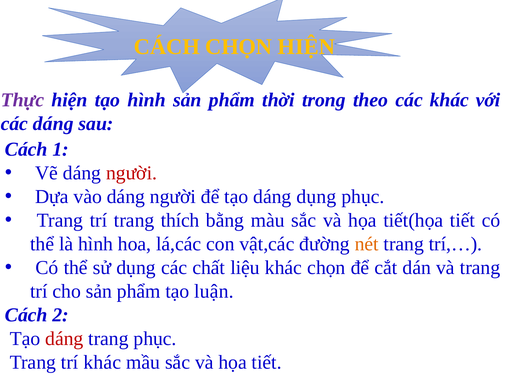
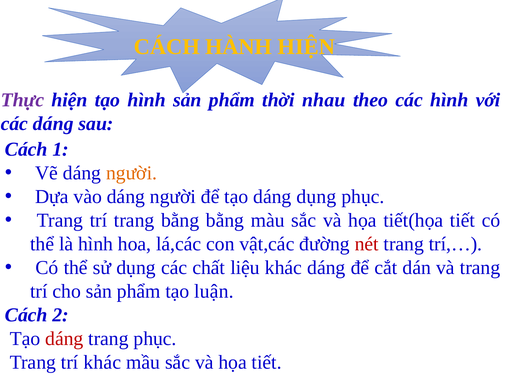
CÁCH CHỌN: CHỌN -> HÀNH
trong: trong -> nhau
các khác: khác -> hình
người at (132, 173) colour: red -> orange
trang thích: thích -> bằng
nét colour: orange -> red
khác chọn: chọn -> dáng
